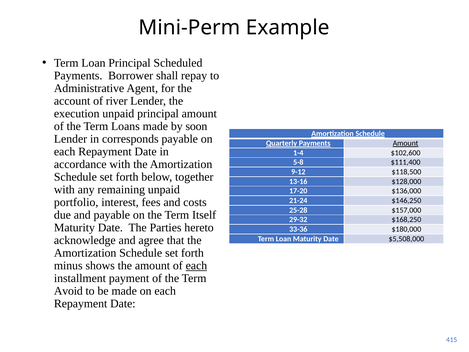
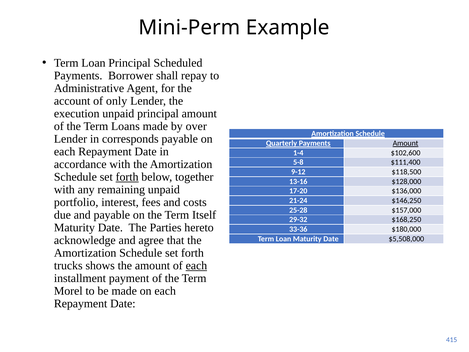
river: river -> only
soon: soon -> over
forth at (127, 177) underline: none -> present
minus: minus -> trucks
Avoid: Avoid -> Morel
